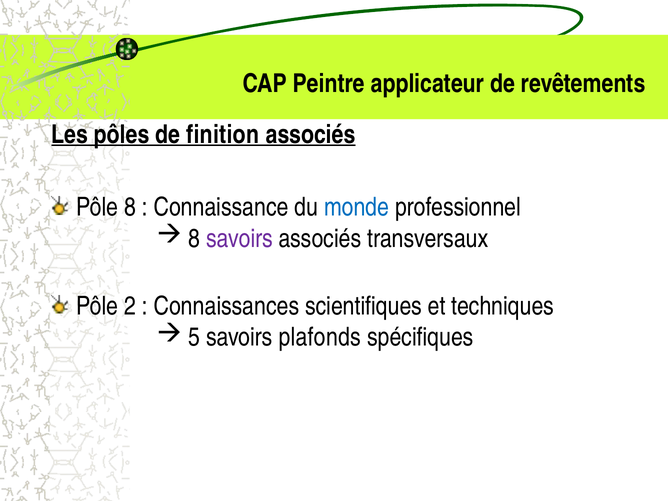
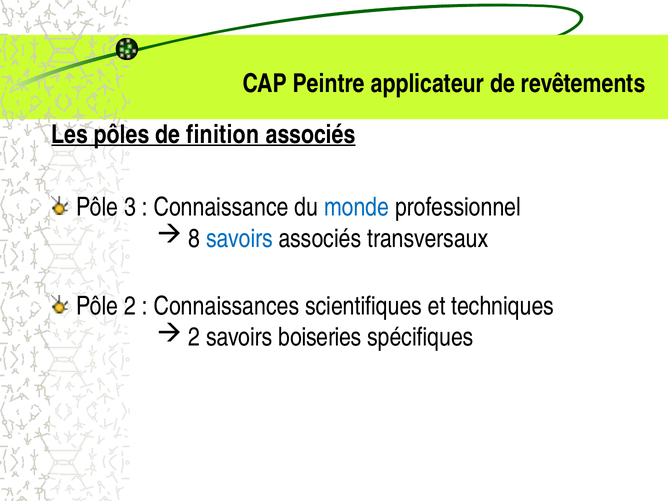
Pôle 8: 8 -> 3
savoirs at (239, 238) colour: purple -> blue
5 at (194, 337): 5 -> 2
plafonds: plafonds -> boiseries
